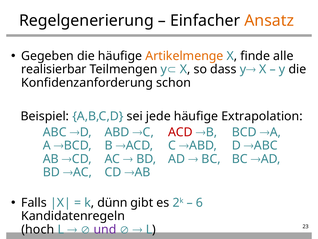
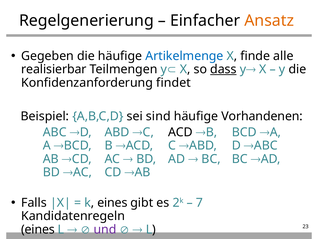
Artikelmenge colour: orange -> blue
dass underline: none -> present
schon: schon -> findet
jede: jede -> sind
Extrapolation: Extrapolation -> Vorhandenen
ACD at (180, 132) colour: red -> black
k dünn: dünn -> eines
6: 6 -> 7
hoch at (38, 229): hoch -> eines
